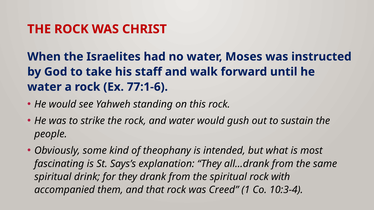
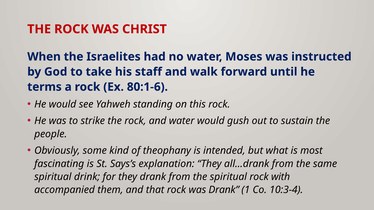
water at (44, 87): water -> terms
77:1-6: 77:1-6 -> 80:1-6
was Creed: Creed -> Drank
